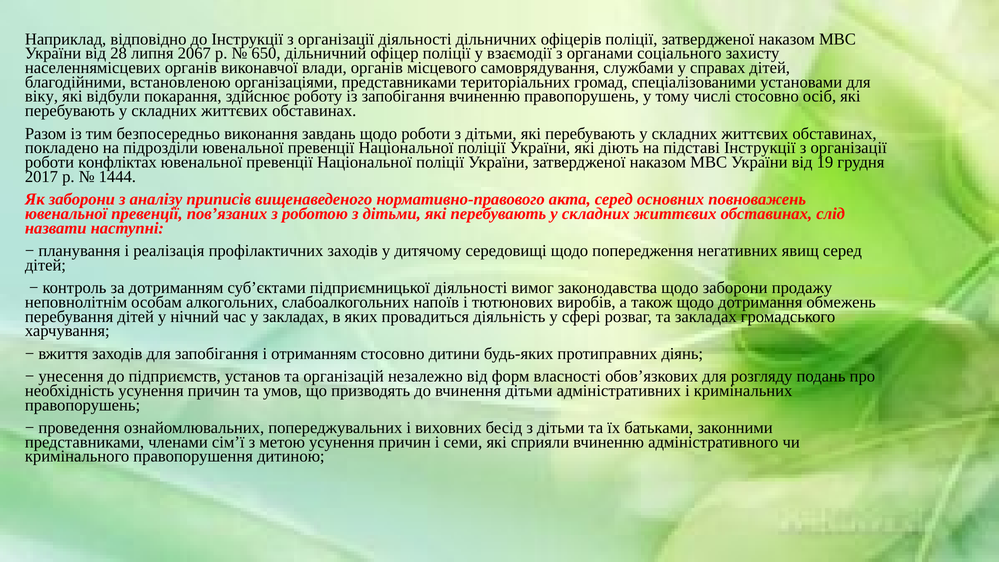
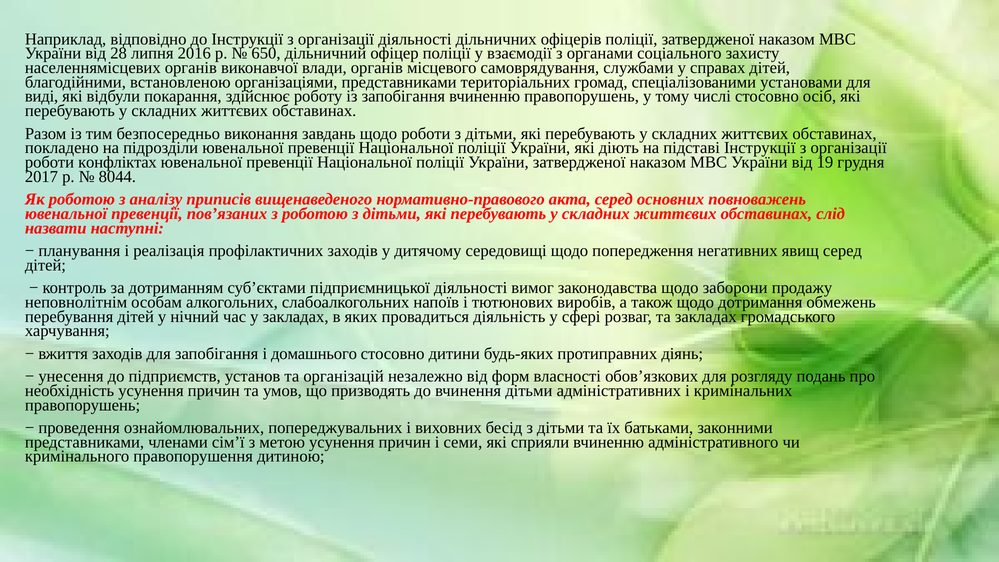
2067: 2067 -> 2016
віку: віку -> виді
1444: 1444 -> 8044
Як заборони: заборони -> роботою
отриманням: отриманням -> домашнього
